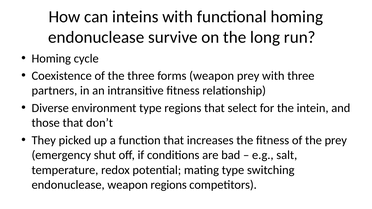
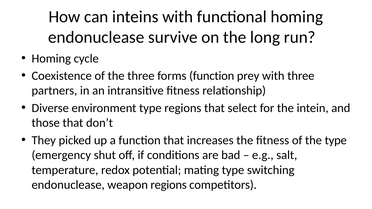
forms weapon: weapon -> function
the prey: prey -> type
